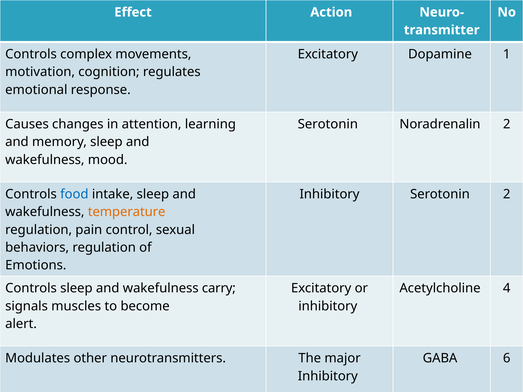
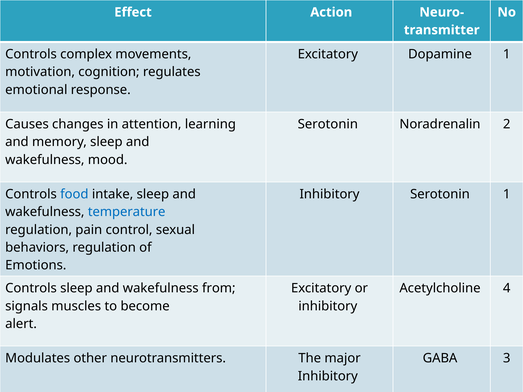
Serotonin 2: 2 -> 1
temperature colour: orange -> blue
carry: carry -> from
6: 6 -> 3
